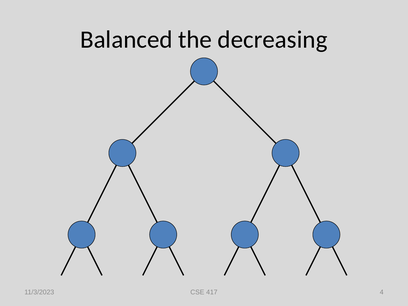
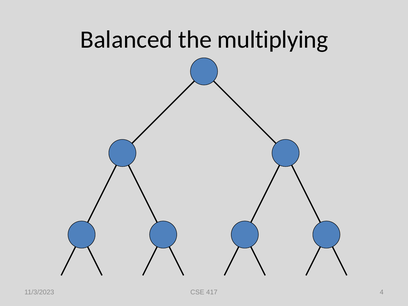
decreasing: decreasing -> multiplying
